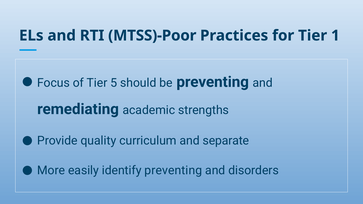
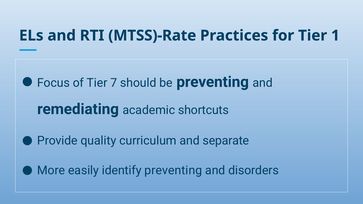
MTSS)-Poor: MTSS)-Poor -> MTSS)-Rate
5: 5 -> 7
strengths: strengths -> shortcuts
